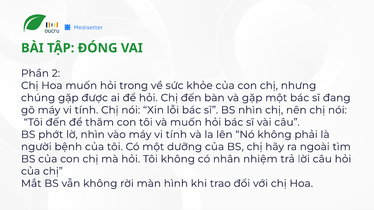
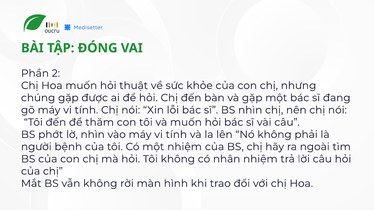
trong: trong -> thuật
một dưỡng: dưỡng -> nhiệm
